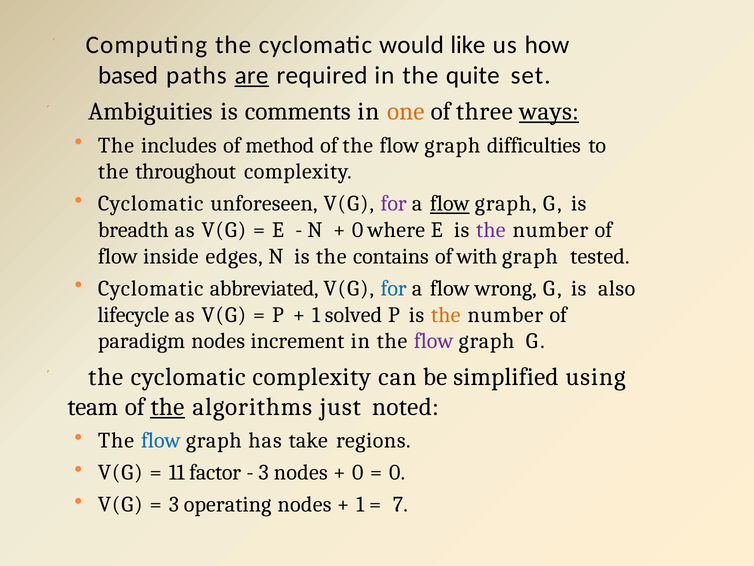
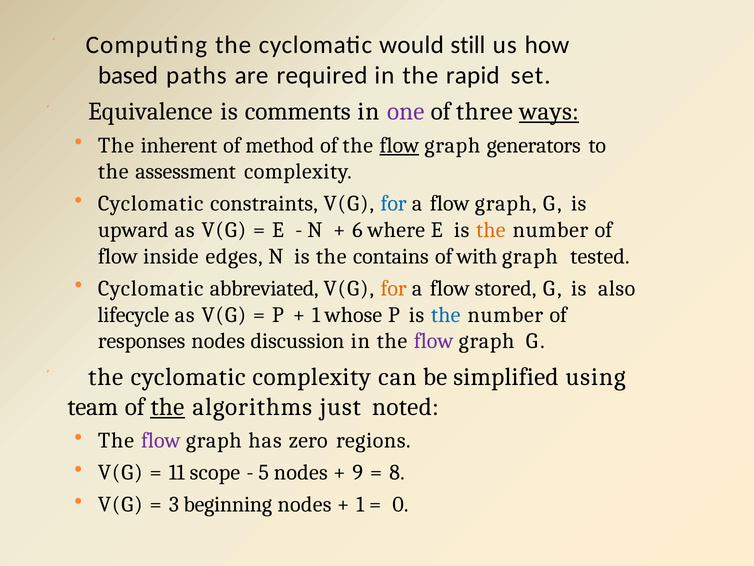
like: like -> still
are underline: present -> none
quite: quite -> rapid
Ambiguities: Ambiguities -> Equivalence
one colour: orange -> purple
includes: includes -> inherent
flow at (399, 145) underline: none -> present
difficulties: difficulties -> generators
throughout: throughout -> assessment
unforeseen: unforeseen -> constraints
for at (394, 204) colour: purple -> blue
flow at (450, 204) underline: present -> none
breadth: breadth -> upward
0 at (358, 230): 0 -> 6
the at (491, 230) colour: purple -> orange
for at (394, 288) colour: blue -> orange
wrong: wrong -> stored
solved: solved -> whose
the at (446, 314) colour: orange -> blue
paradigm: paradigm -> responses
increment: increment -> discussion
flow at (161, 440) colour: blue -> purple
take: take -> zero
factor: factor -> scope
3 at (264, 472): 3 -> 5
0 at (358, 472): 0 -> 9
0 at (397, 472): 0 -> 8
operating: operating -> beginning
7: 7 -> 0
